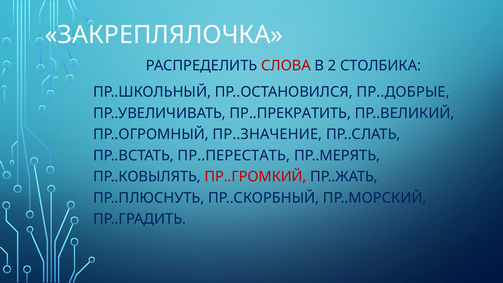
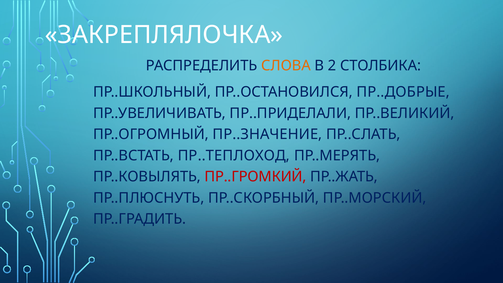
СЛОВА colour: red -> orange
ПР..ПРЕКРАТИТЬ: ПР..ПРЕКРАТИТЬ -> ПР..ПРИДЕЛАЛИ
ПР..ПЕРЕСТАТЬ: ПР..ПЕРЕСТАТЬ -> ПР..ТЕПЛОХОД
